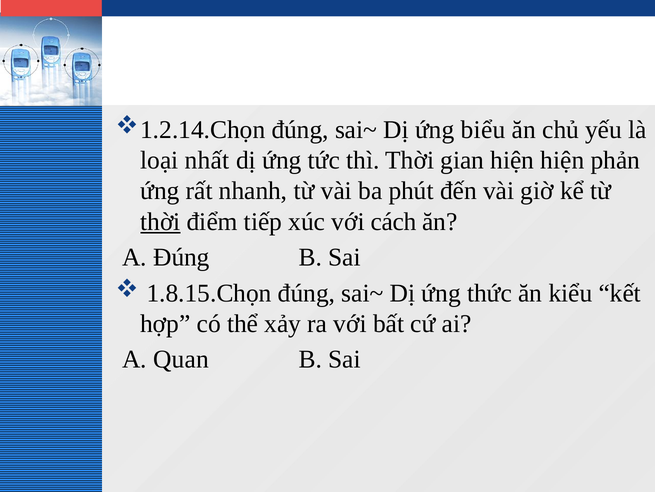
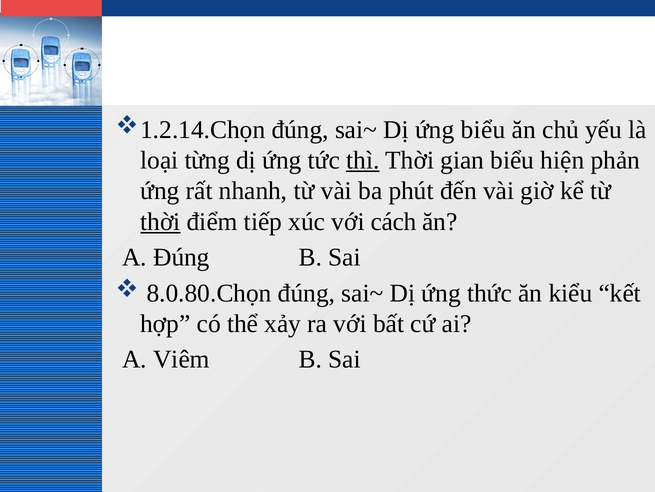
nhất: nhất -> từng
thì underline: none -> present
gian hiện: hiện -> biểu
1.8.15.Chọn: 1.8.15.Chọn -> 8.0.80.Chọn
Quan: Quan -> Viêm
